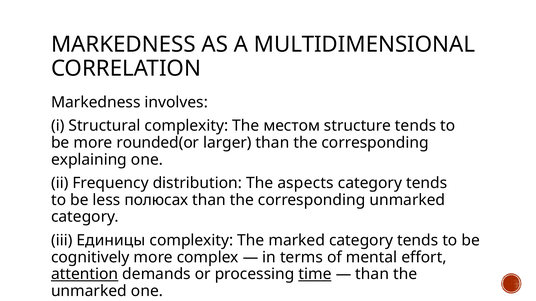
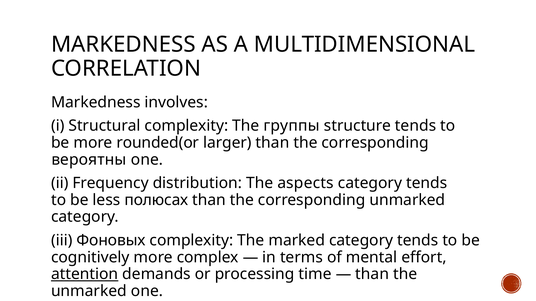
местом: местом -> группы
explaining: explaining -> вероятны
Единицы: Единицы -> Фоновых
time underline: present -> none
